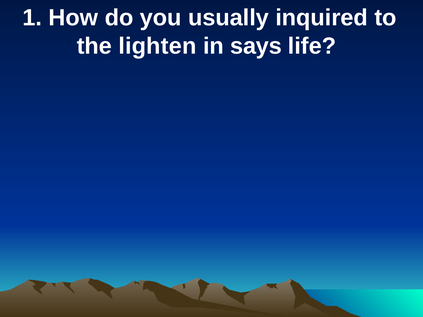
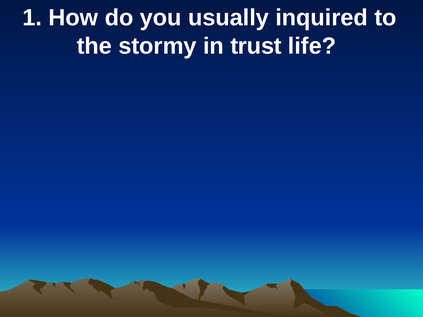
lighten: lighten -> stormy
says: says -> trust
